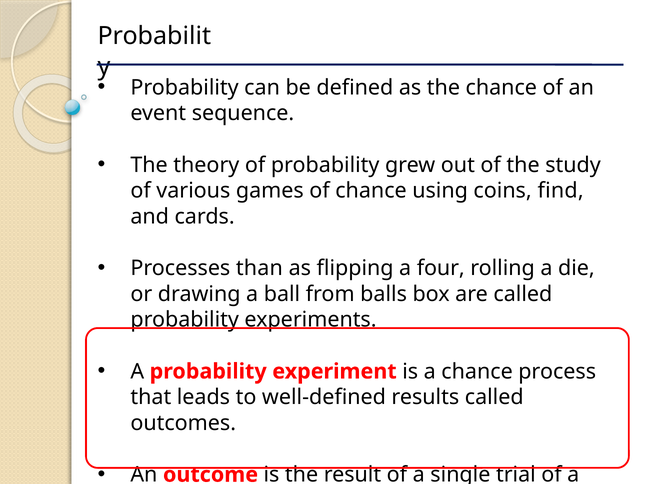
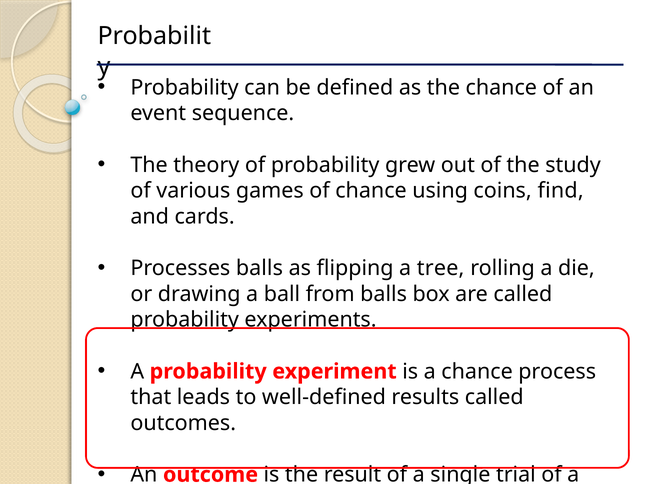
Processes than: than -> balls
four: four -> tree
